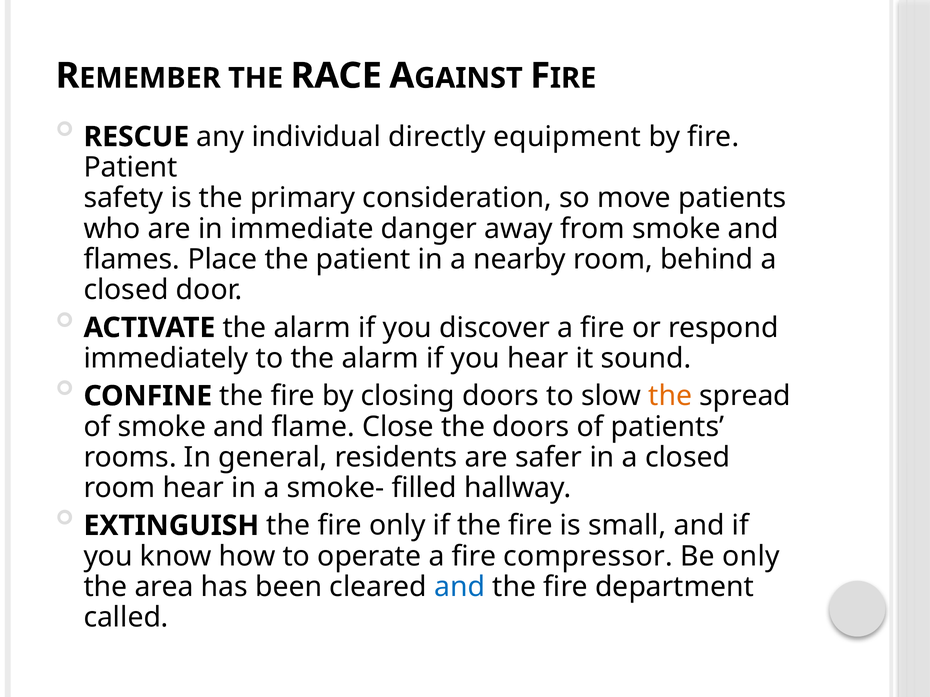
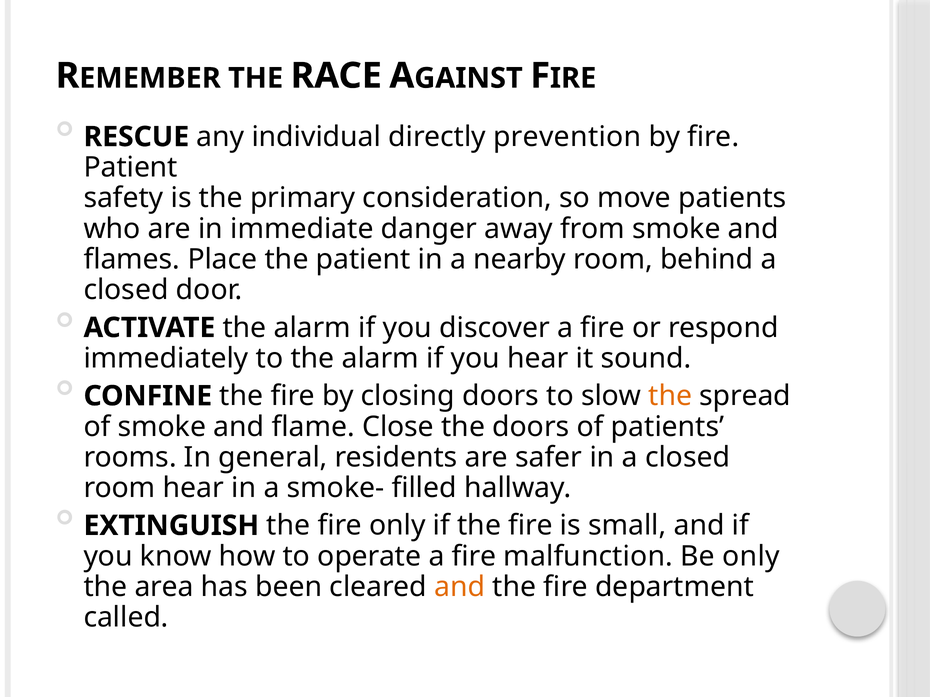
equipment: equipment -> prevention
compressor: compressor -> malfunction
and at (460, 587) colour: blue -> orange
